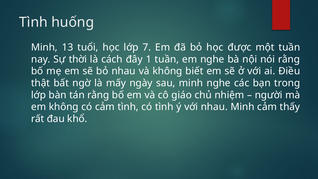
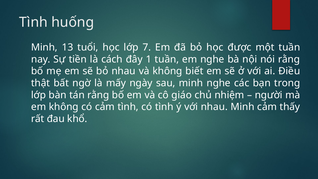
thời: thời -> tiền
